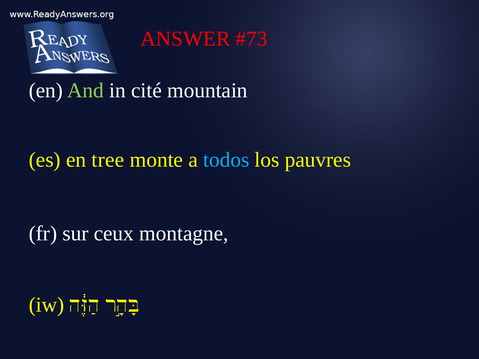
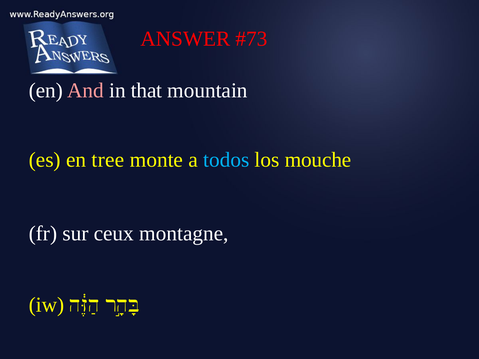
And colour: light green -> pink
cité: cité -> that
pauvres: pauvres -> mouche
